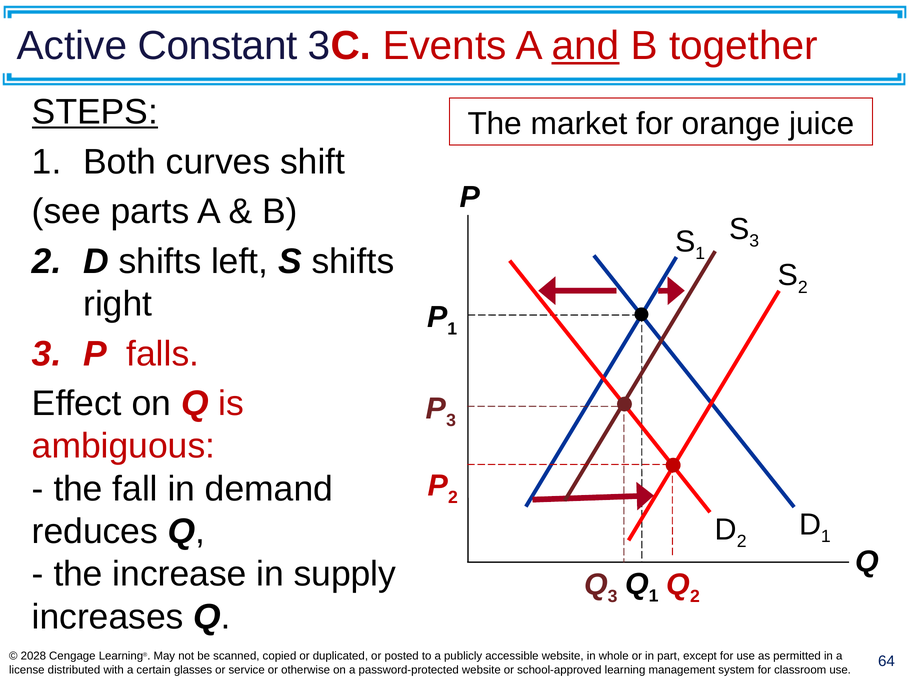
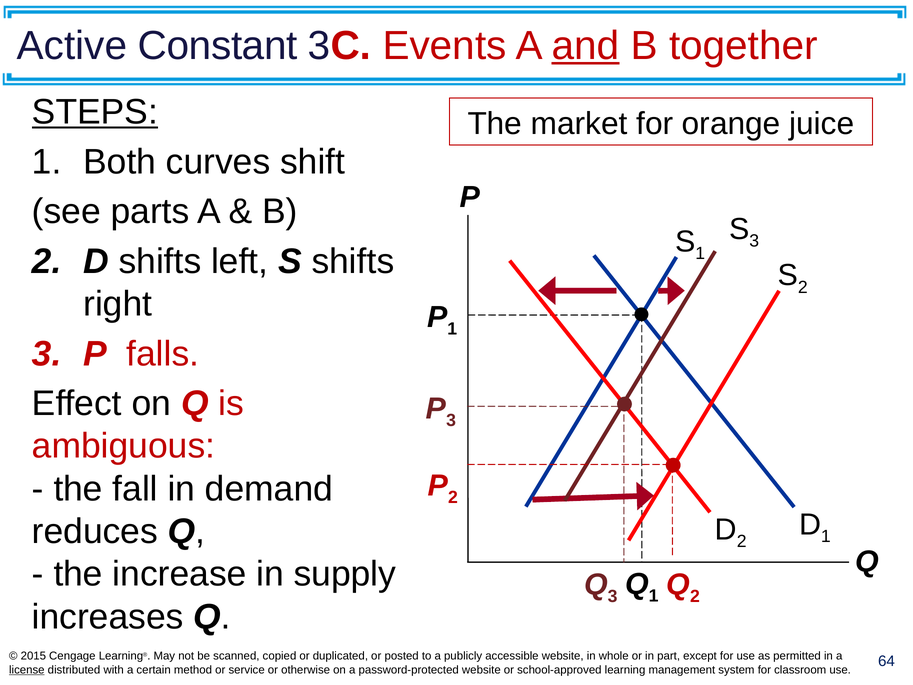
2028: 2028 -> 2015
license underline: none -> present
glasses: glasses -> method
